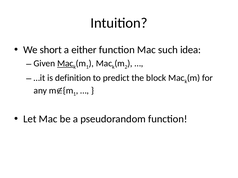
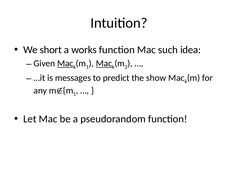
either: either -> works
Mac at (104, 64) underline: none -> present
definition: definition -> messages
block: block -> show
